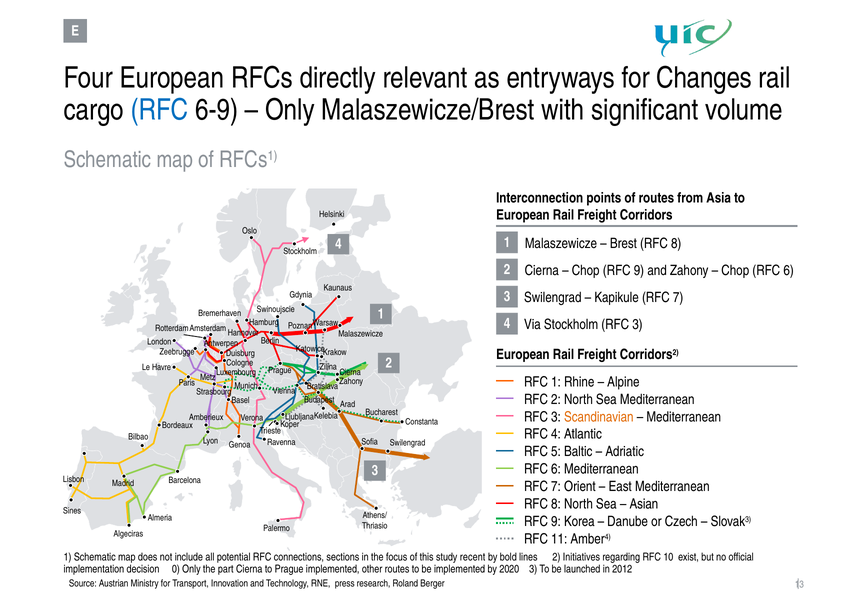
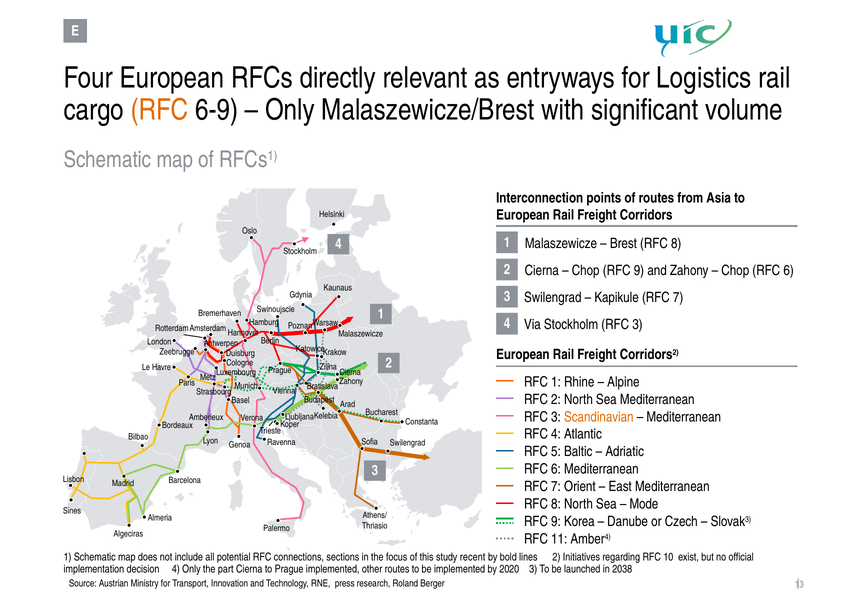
Changes: Changes -> Logistics
RFC at (160, 110) colour: blue -> orange
Asian: Asian -> Mode
decision 0: 0 -> 4
2012: 2012 -> 2038
